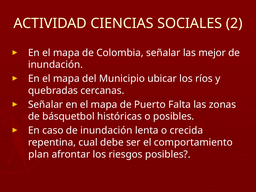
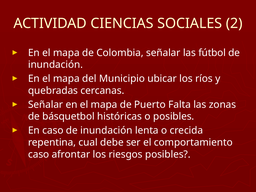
mejor: mejor -> fútbol
plan at (39, 154): plan -> caso
